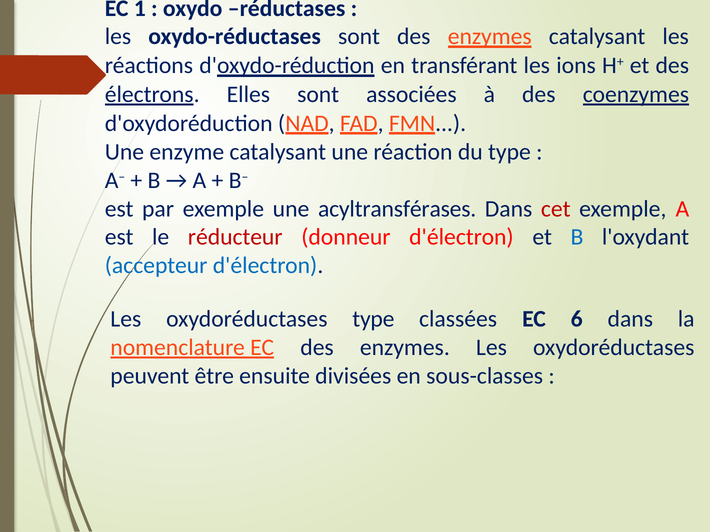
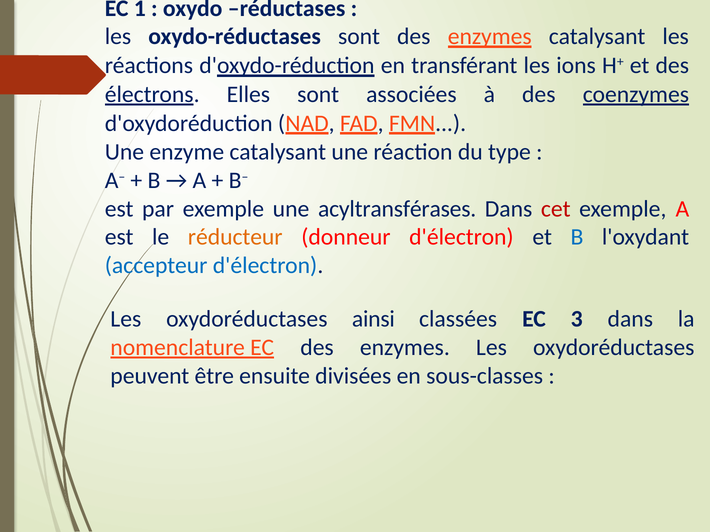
réducteur colour: red -> orange
oxydoréductases type: type -> ainsi
6: 6 -> 3
